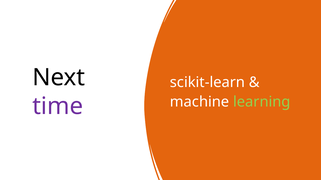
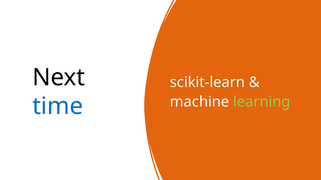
time colour: purple -> blue
